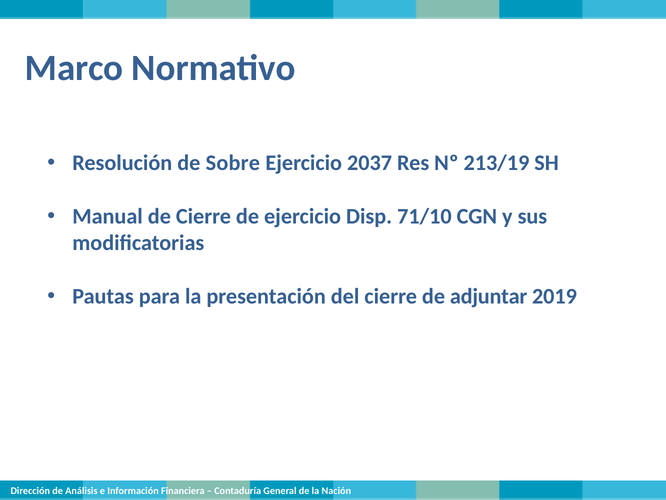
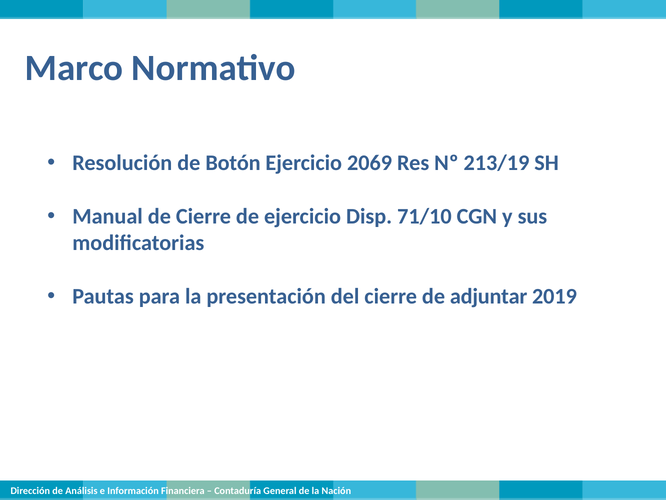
Sobre: Sobre -> Botón
2037: 2037 -> 2069
